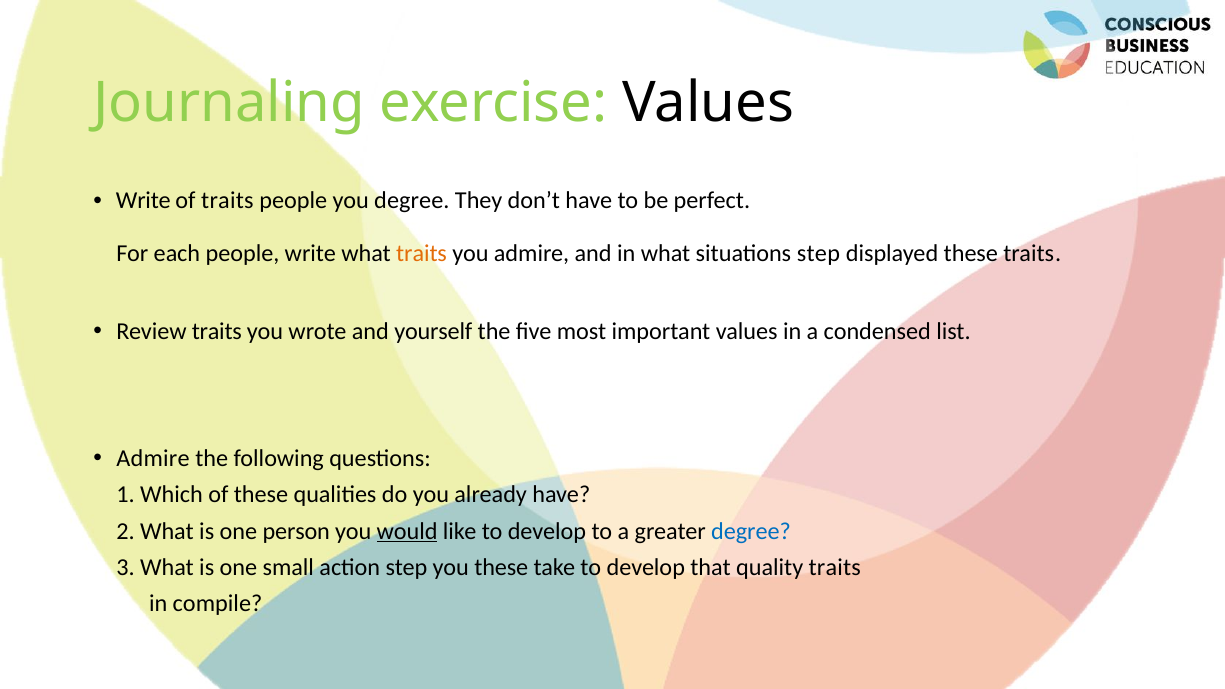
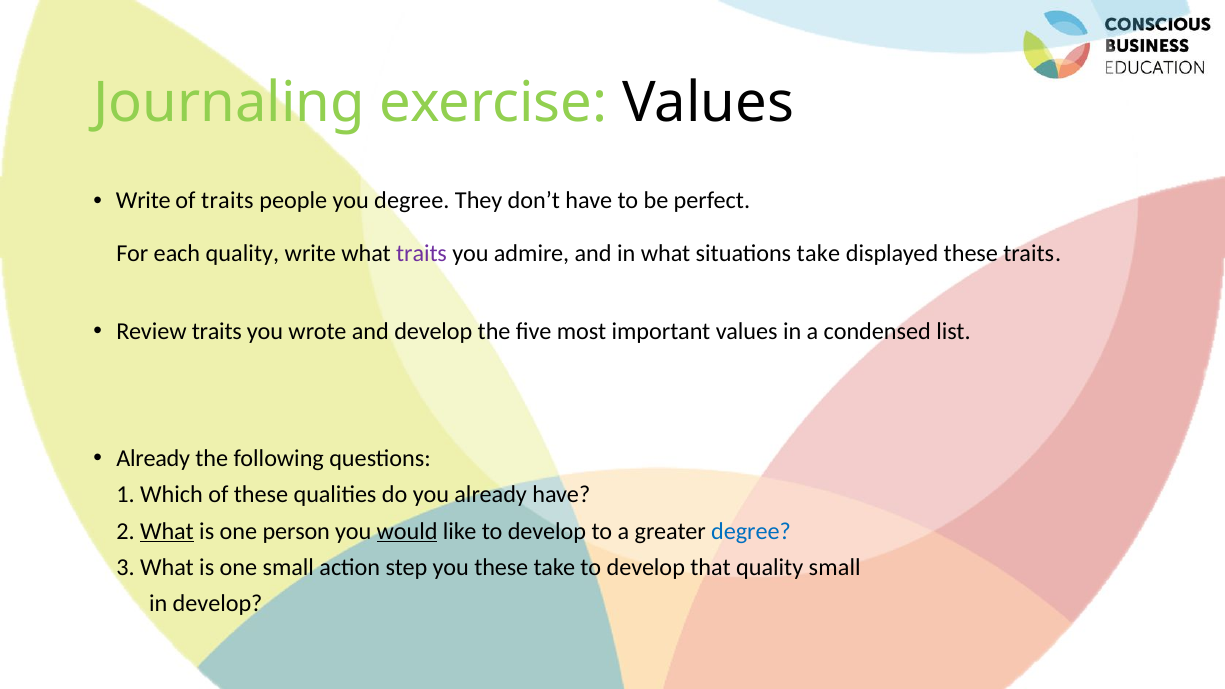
each people: people -> quality
traits at (422, 253) colour: orange -> purple
situations step: step -> take
and yourself: yourself -> develop
Admire at (153, 459): Admire -> Already
What at (167, 531) underline: none -> present
quality traits: traits -> small
in compile: compile -> develop
